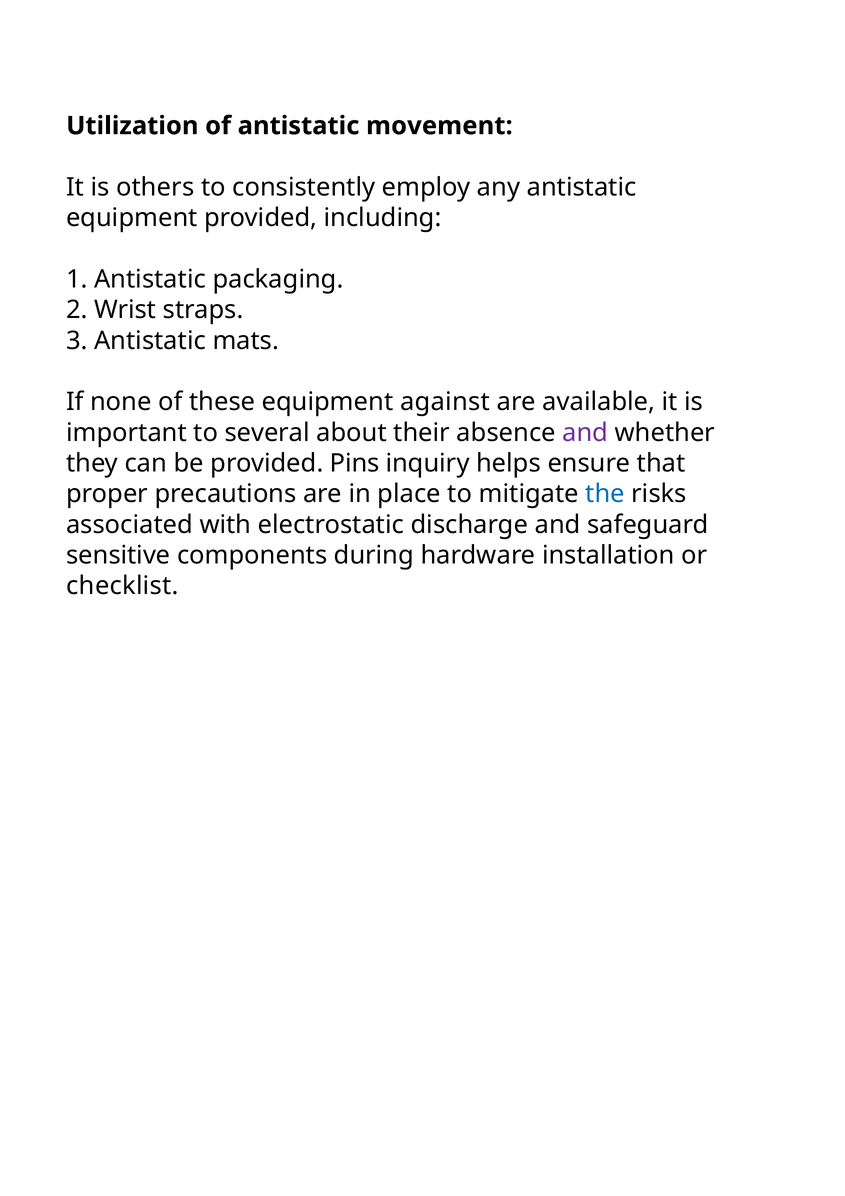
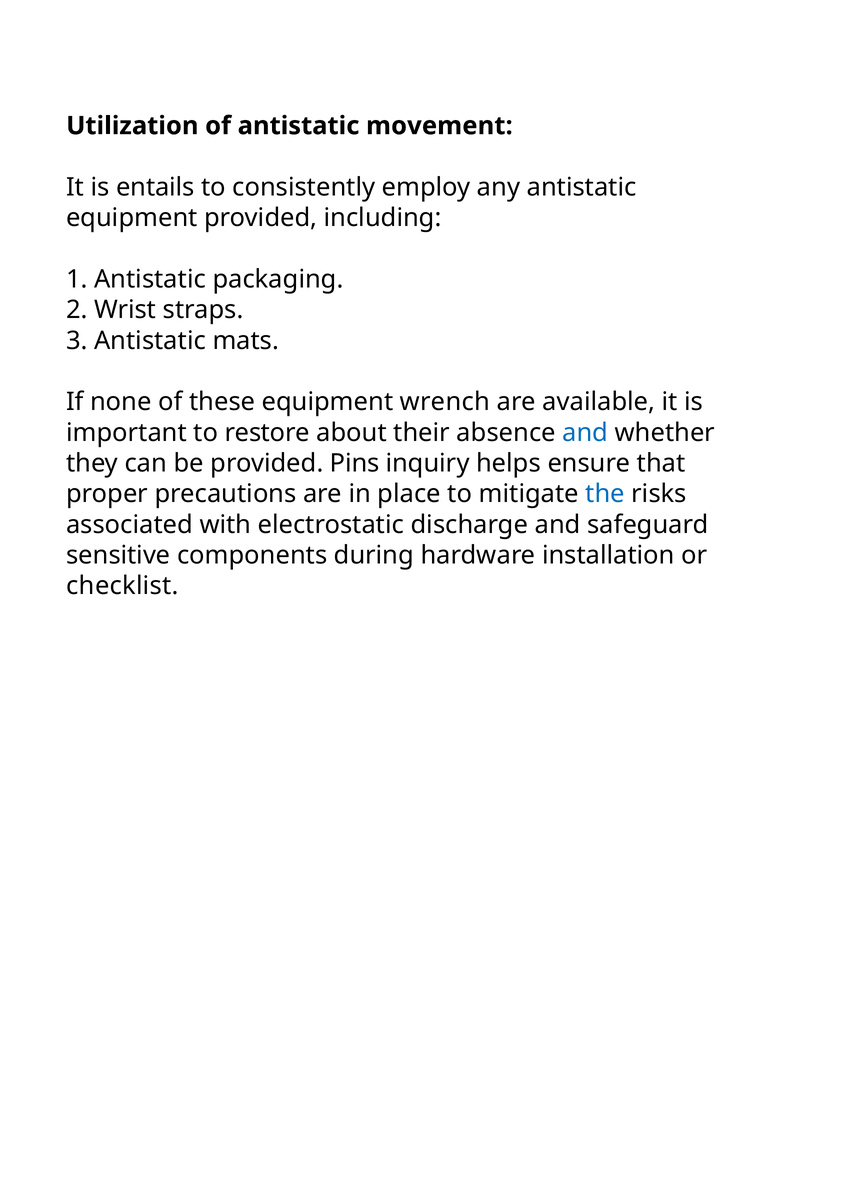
others: others -> entails
against: against -> wrench
several: several -> restore
and at (585, 433) colour: purple -> blue
